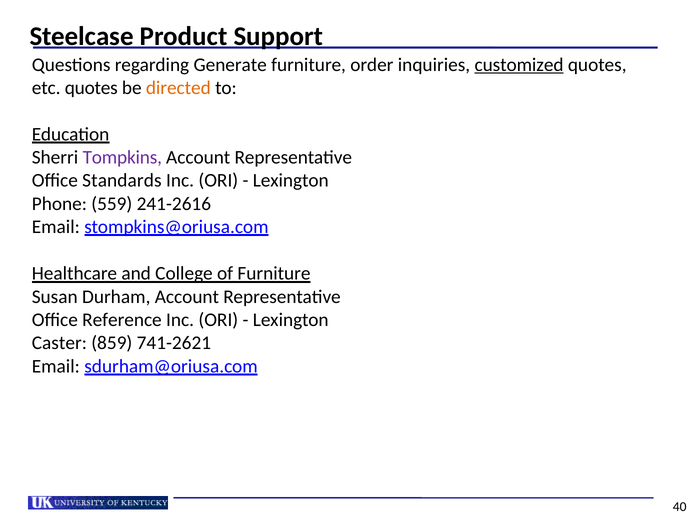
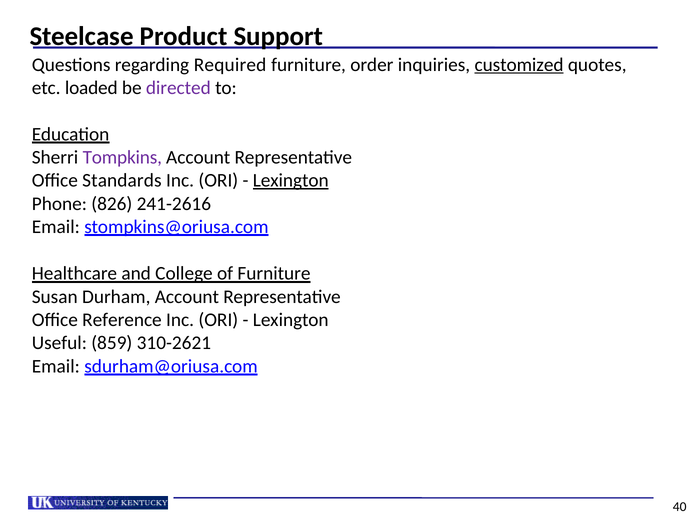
Generate: Generate -> Required
etc quotes: quotes -> loaded
directed colour: orange -> purple
Lexington at (291, 180) underline: none -> present
559: 559 -> 826
Caster: Caster -> Useful
741-2621: 741-2621 -> 310-2621
